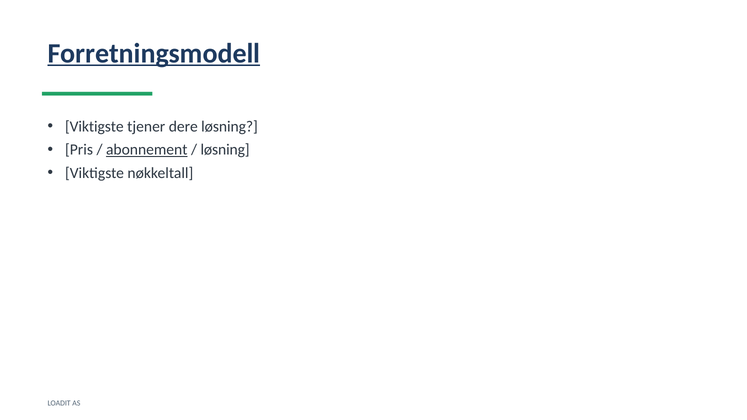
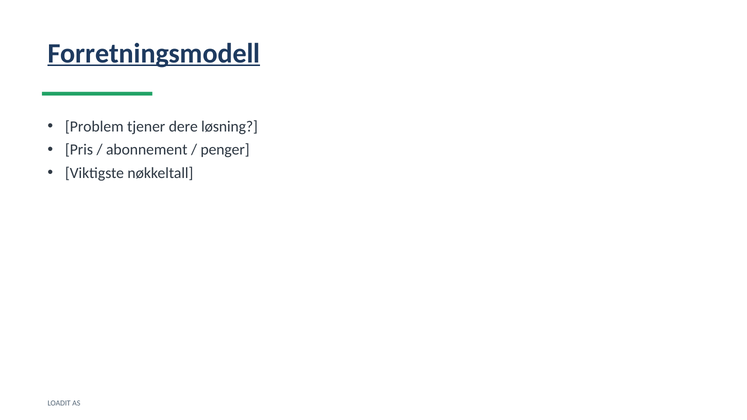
Viktigste at (94, 127): Viktigste -> Problem
abonnement underline: present -> none
løsning at (225, 150): løsning -> penger
